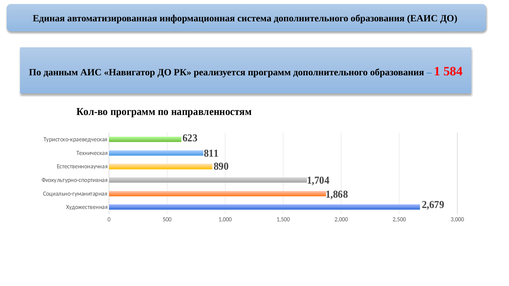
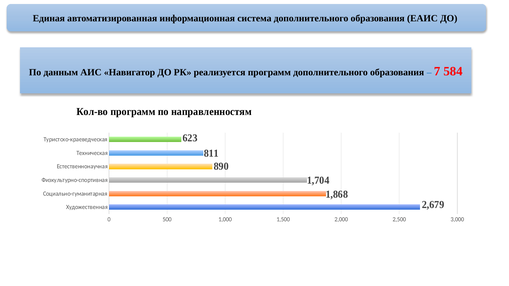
1: 1 -> 7
